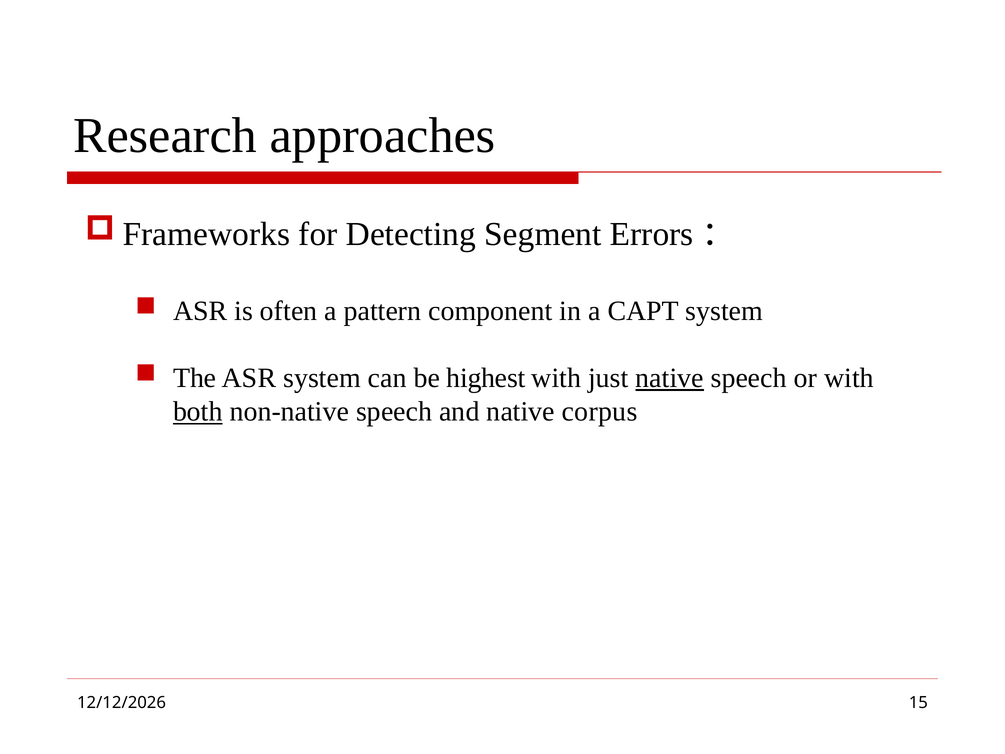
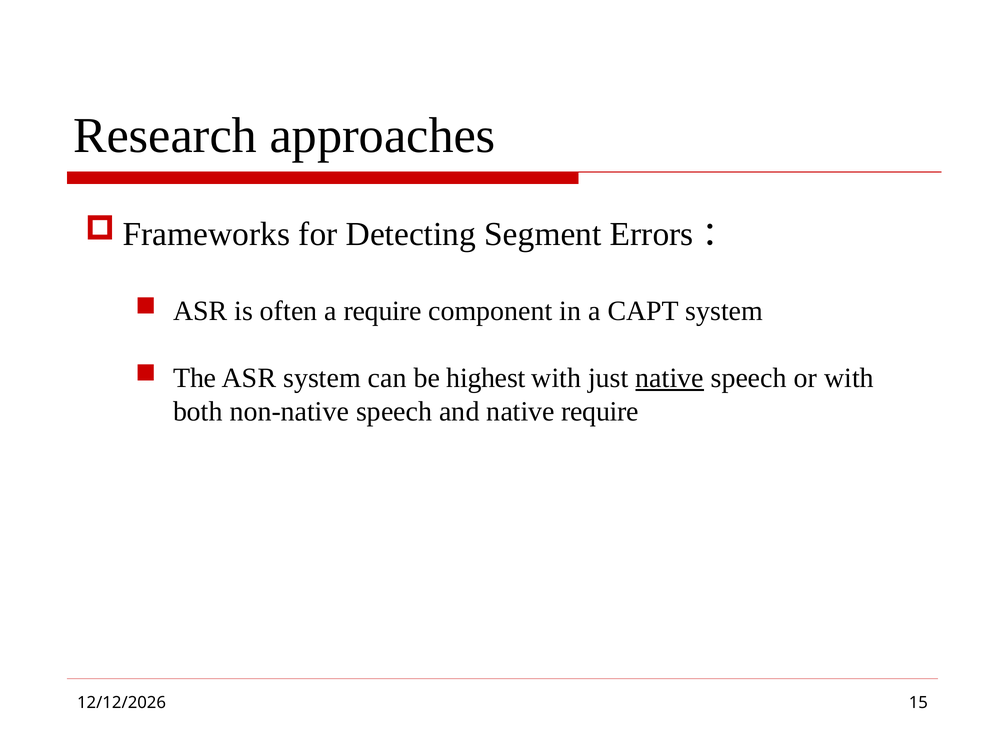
a pattern: pattern -> require
both underline: present -> none
native corpus: corpus -> require
